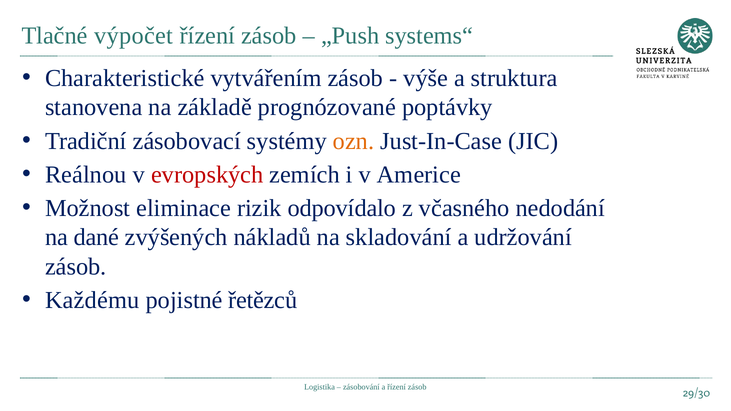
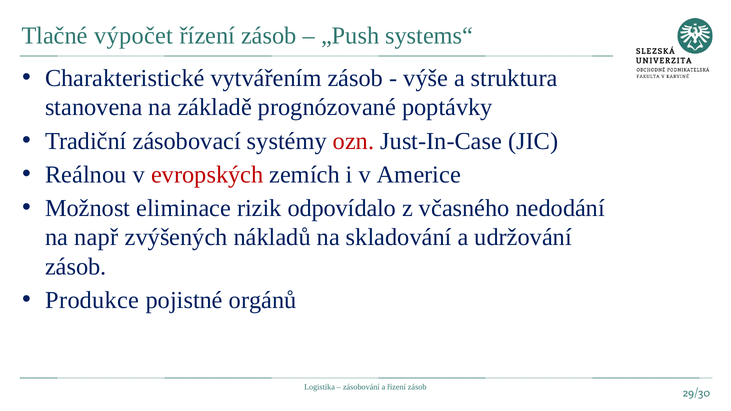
ozn colour: orange -> red
dané: dané -> např
Každému: Každému -> Produkce
řetězců: řetězců -> orgánů
